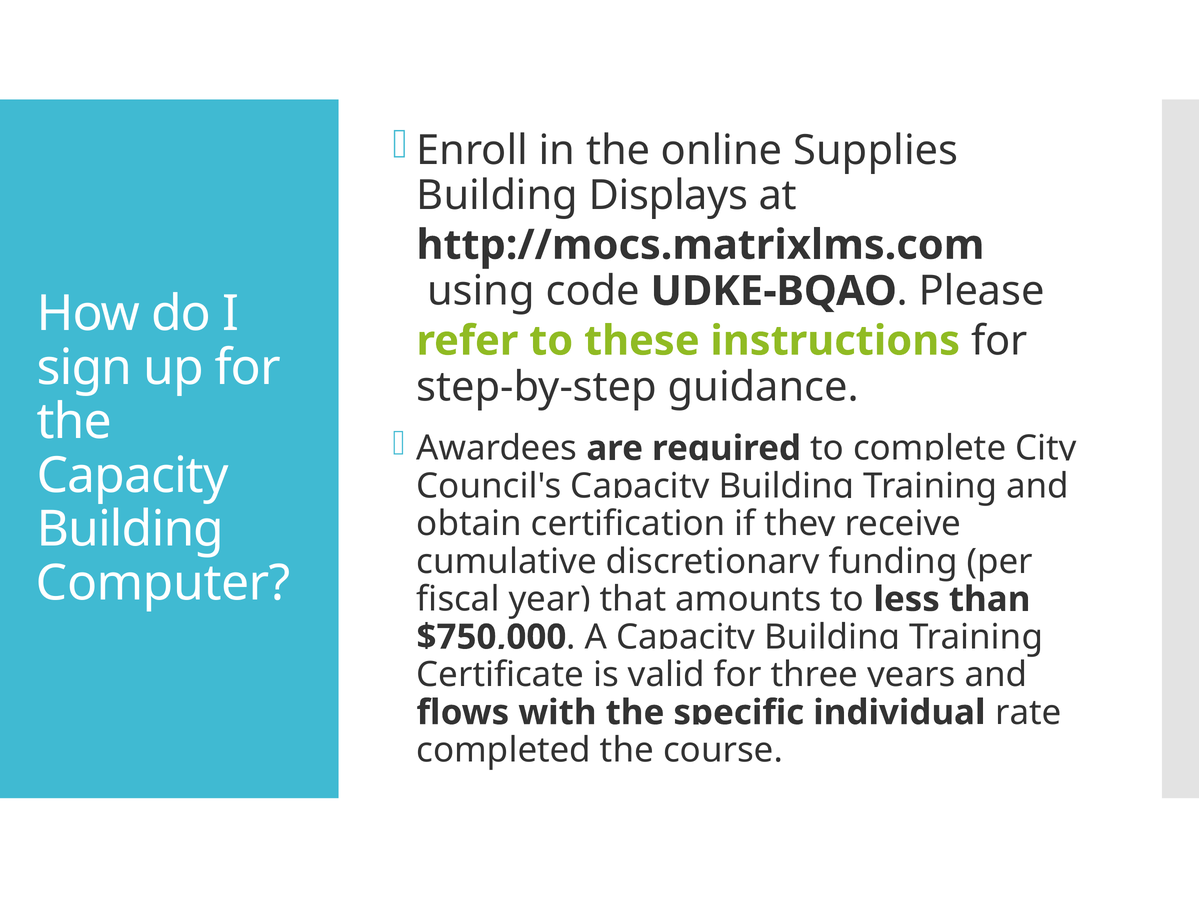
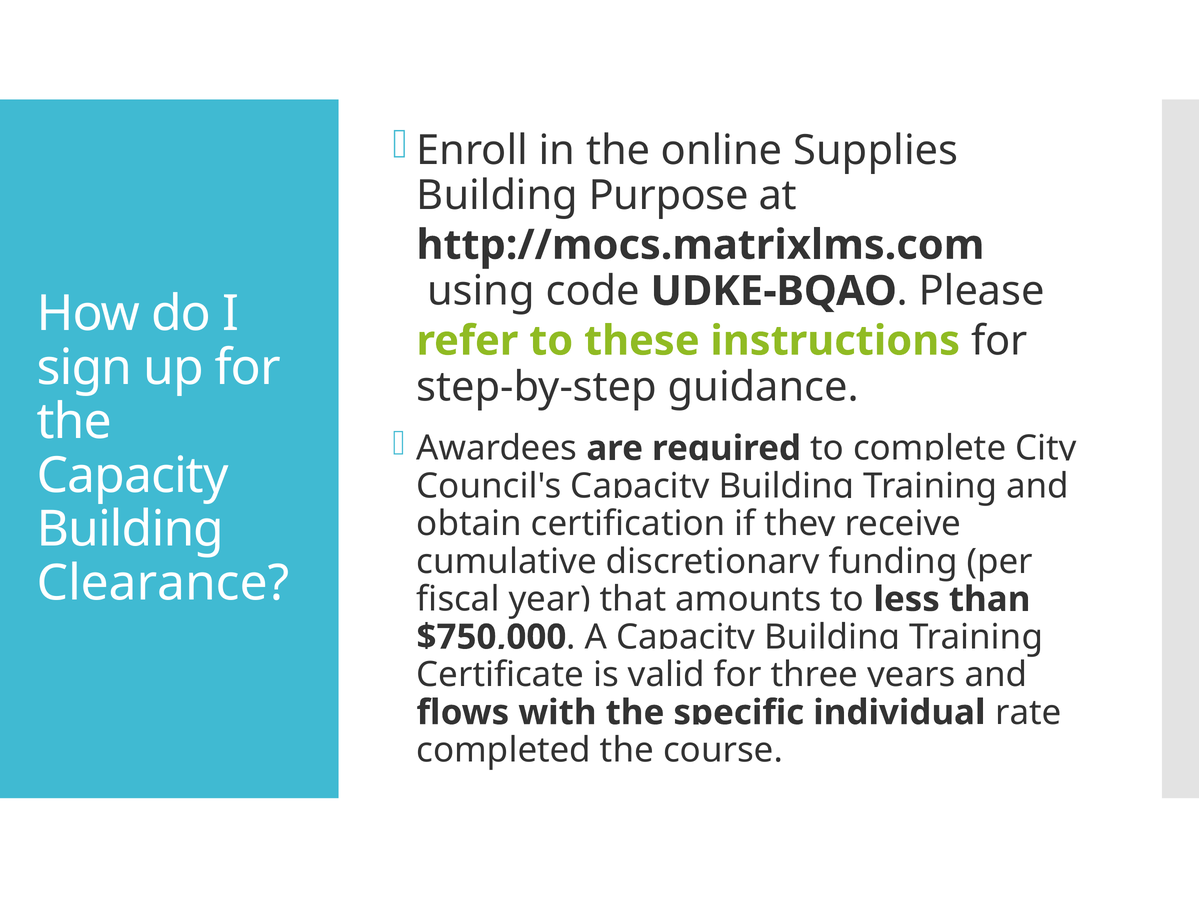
Displays: Displays -> Purpose
Computer: Computer -> Clearance
